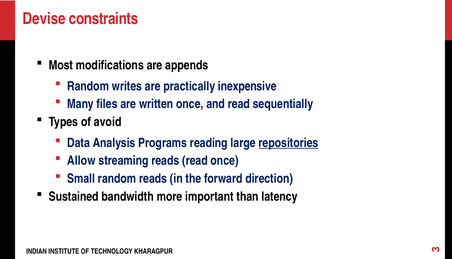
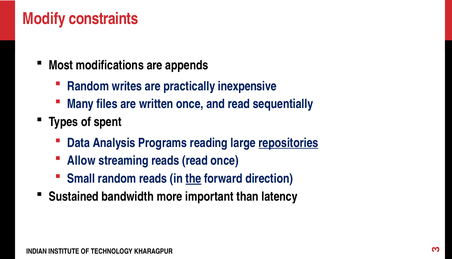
Devise: Devise -> Modify
avoid: avoid -> spent
the underline: none -> present
